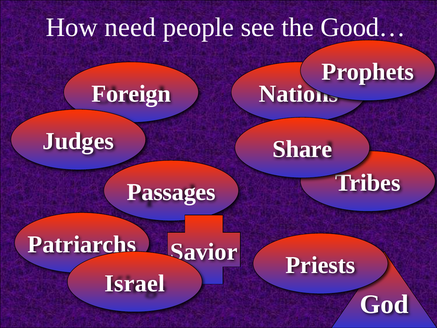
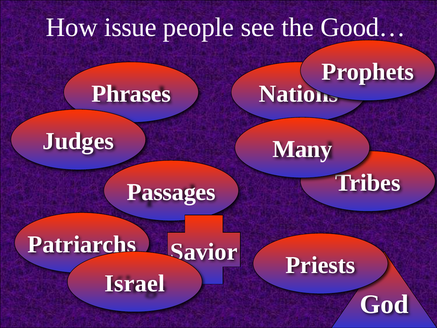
need: need -> issue
Foreign: Foreign -> Phrases
Share: Share -> Many
